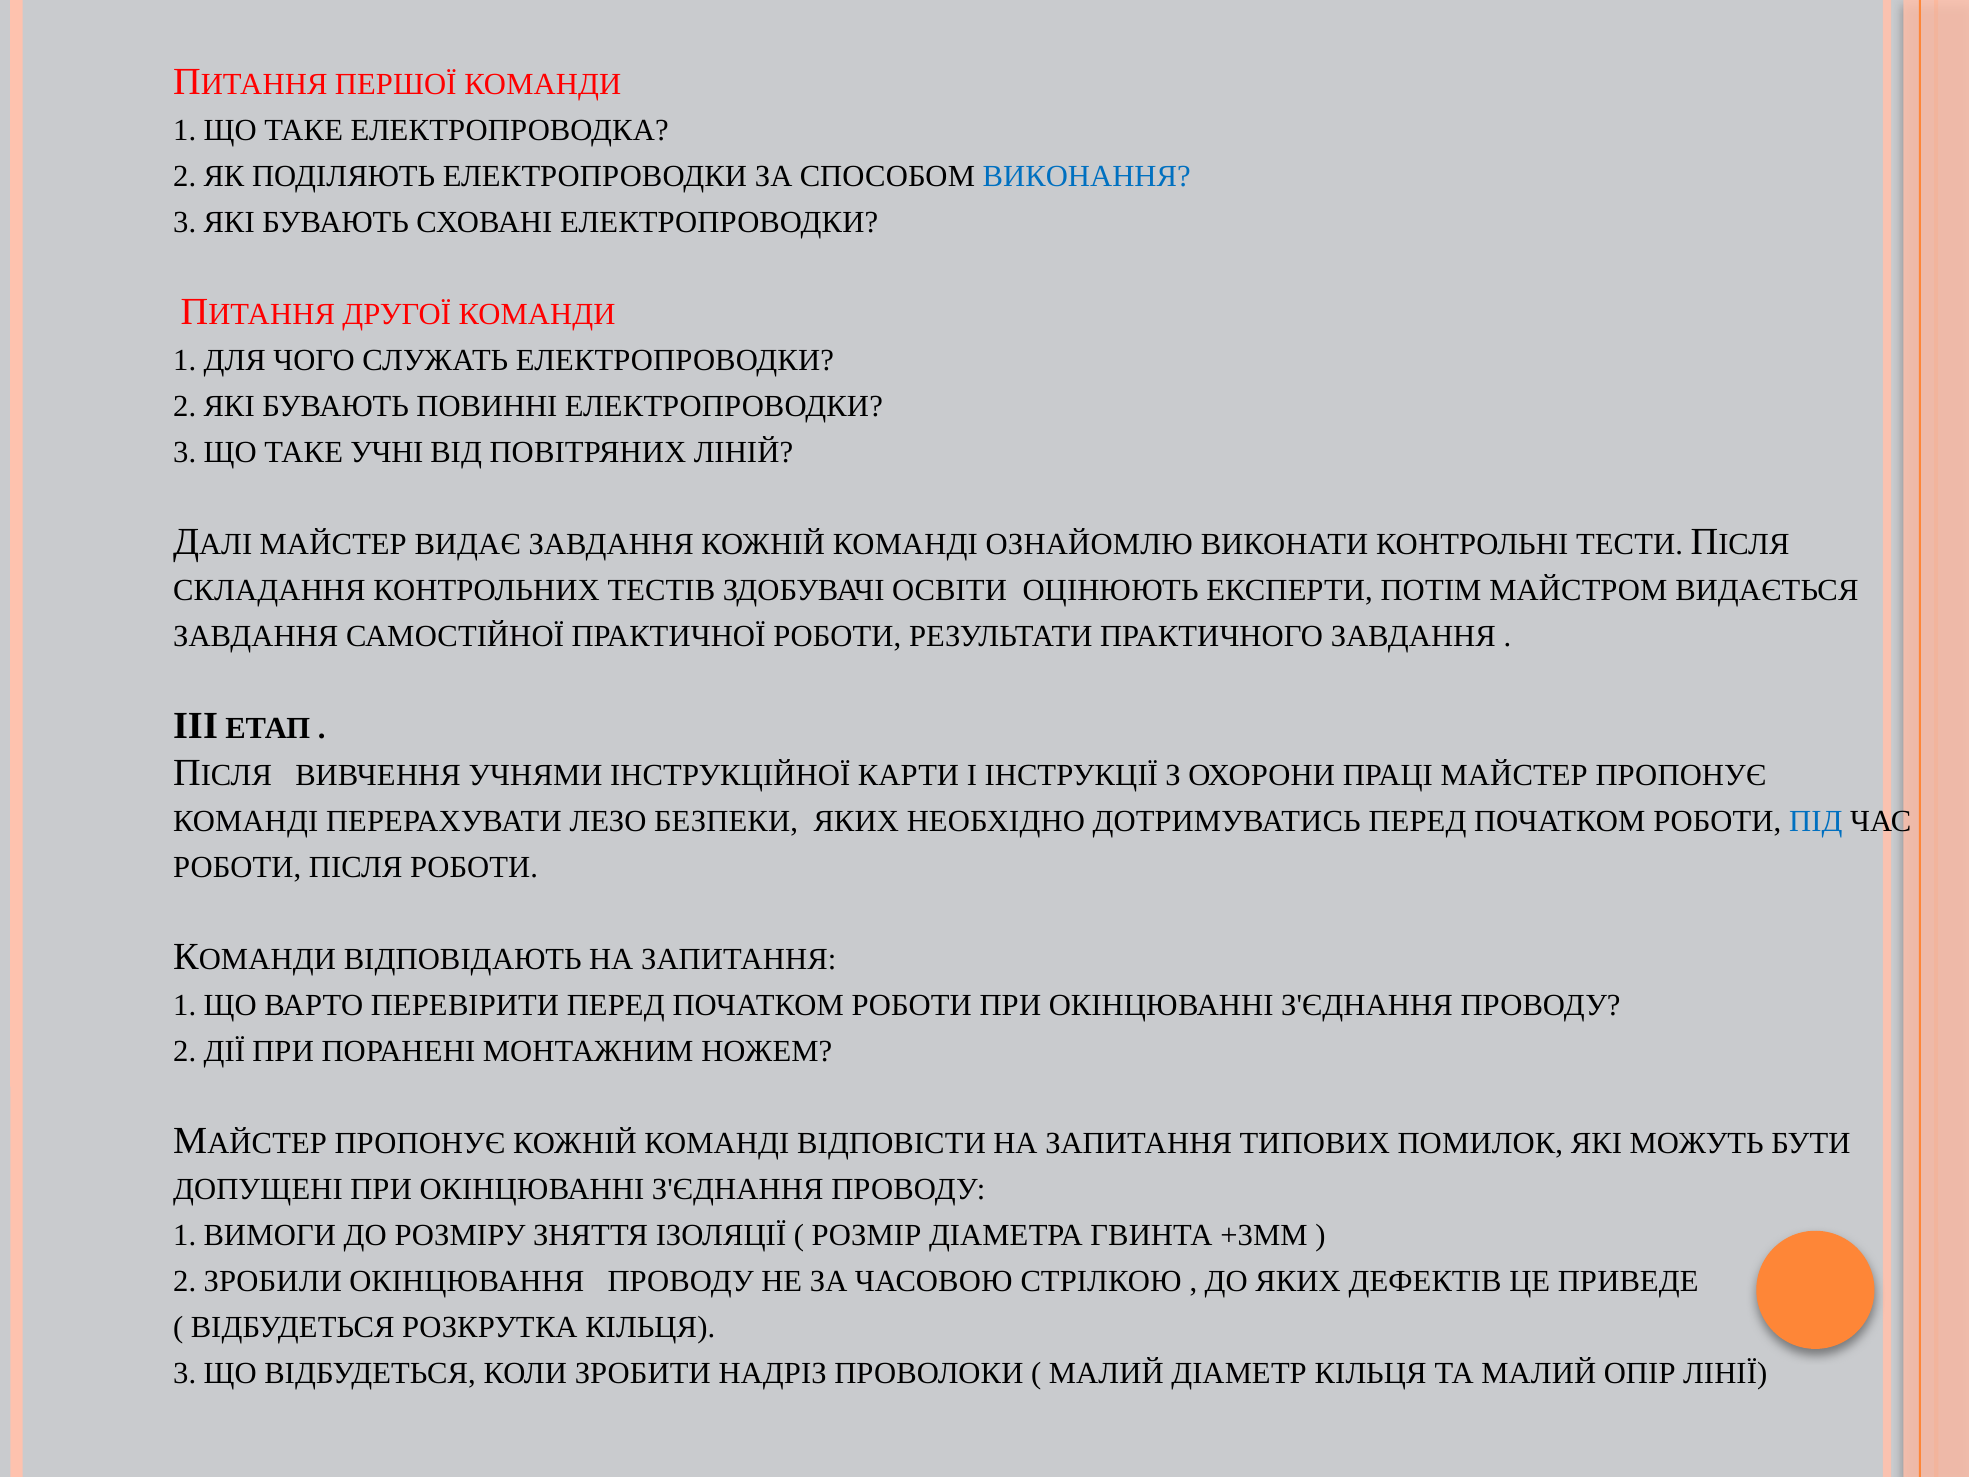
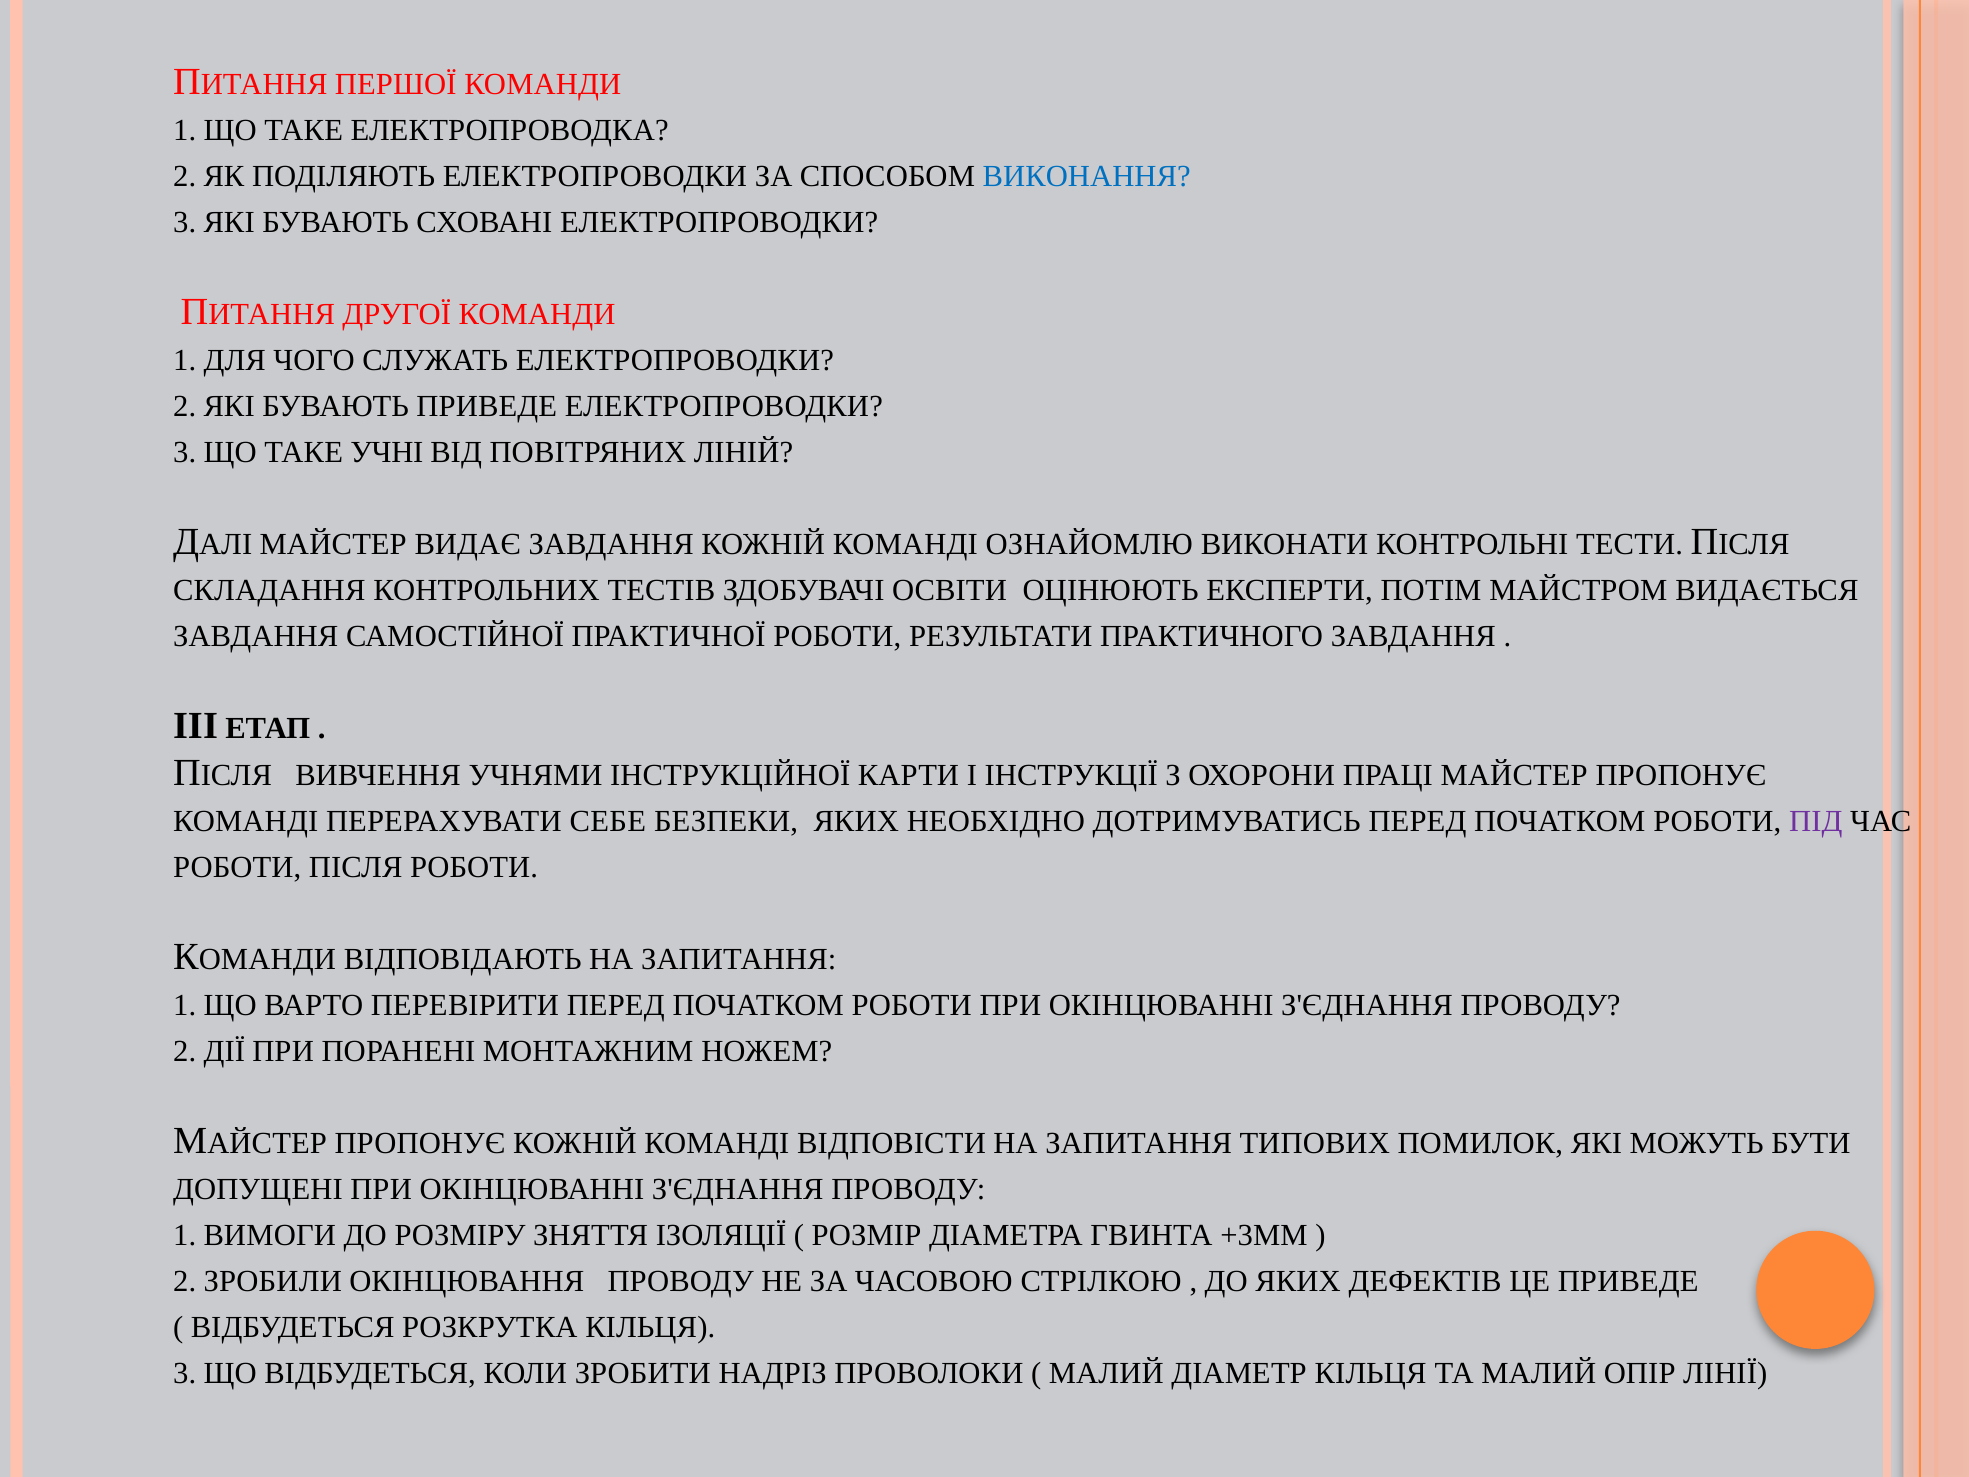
БУВАЮТЬ ПОВИННІ: ПОВИННІ -> ПРИВЕДЕ
ЛЕЗО: ЛЕЗО -> СЕБЕ
ПІД colour: blue -> purple
